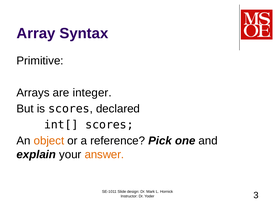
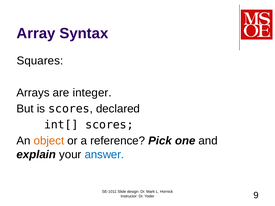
Primitive: Primitive -> Squares
answer colour: orange -> blue
3: 3 -> 9
